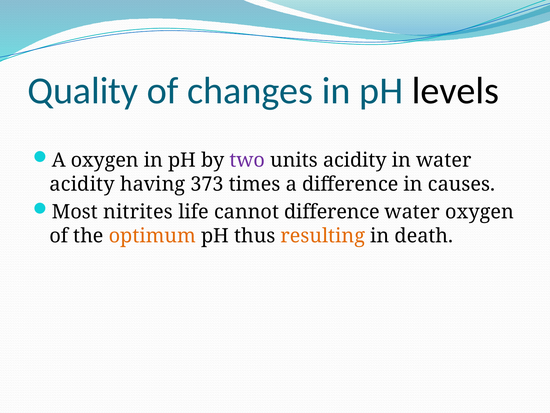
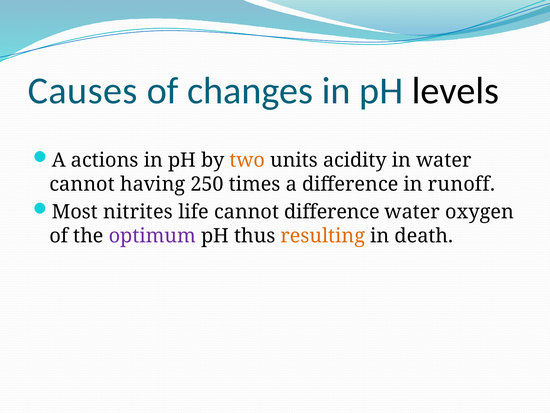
Quality: Quality -> Causes
A oxygen: oxygen -> actions
two colour: purple -> orange
acidity at (82, 184): acidity -> cannot
373: 373 -> 250
causes: causes -> runoff
optimum colour: orange -> purple
